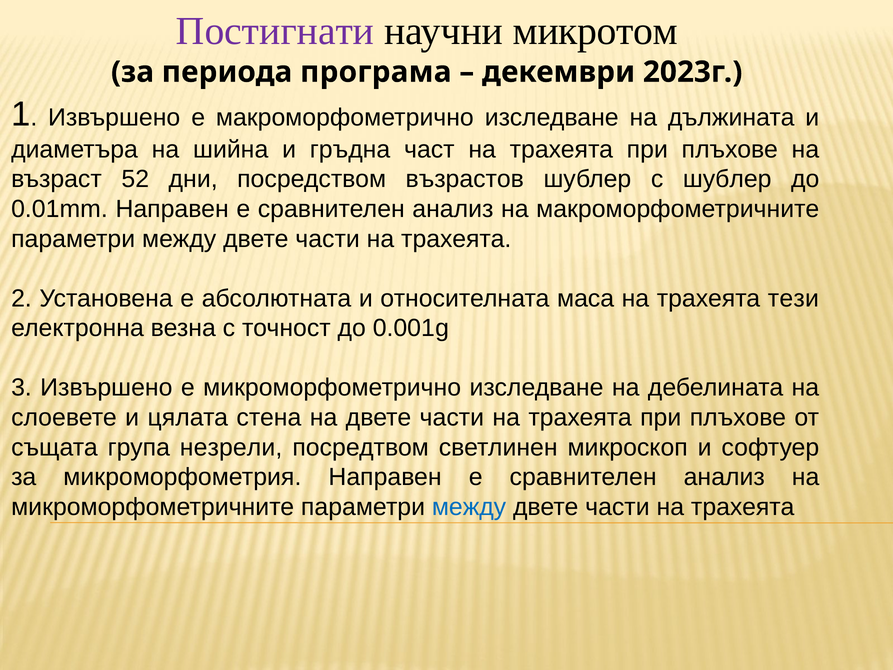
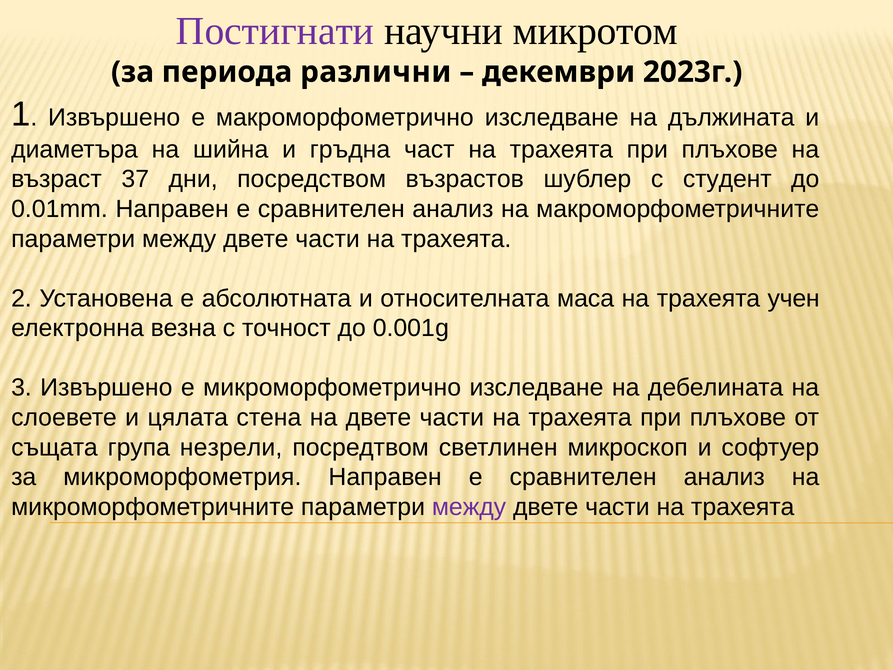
програма: програма -> различни
52: 52 -> 37
с шублер: шублер -> студент
тези: тези -> учен
между at (469, 507) colour: blue -> purple
